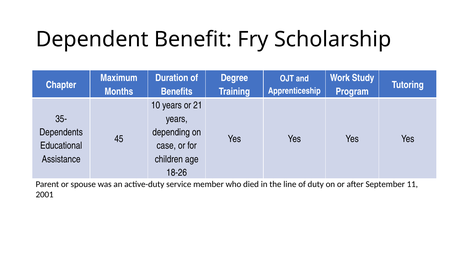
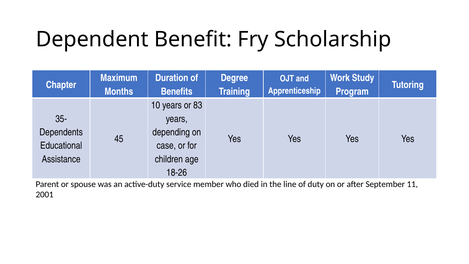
21: 21 -> 83
